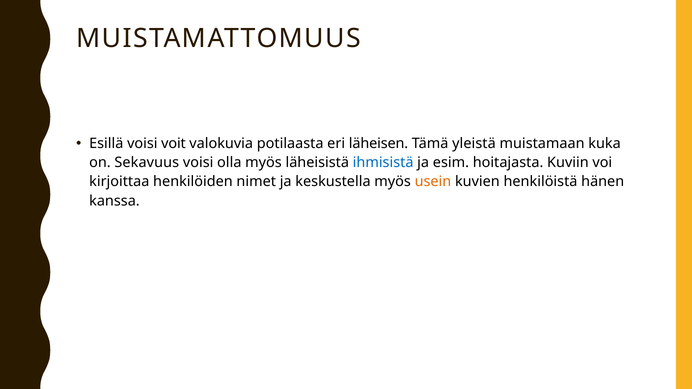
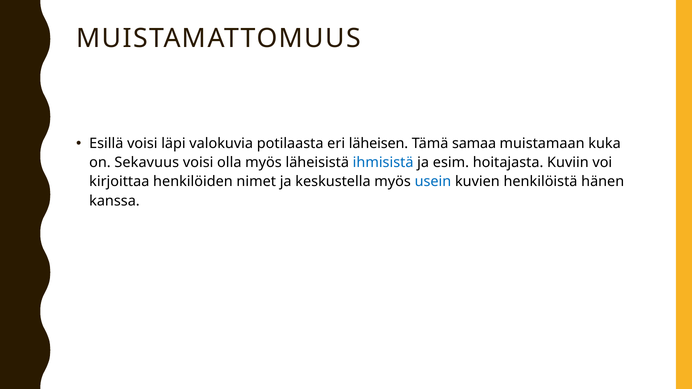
voit: voit -> läpi
yleistä: yleistä -> samaa
usein colour: orange -> blue
